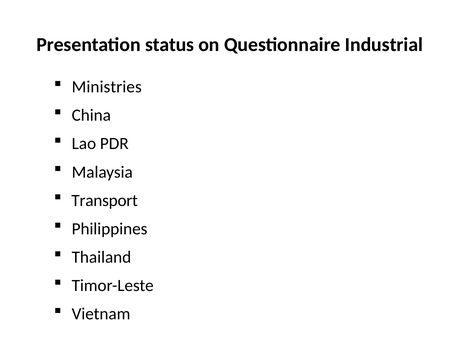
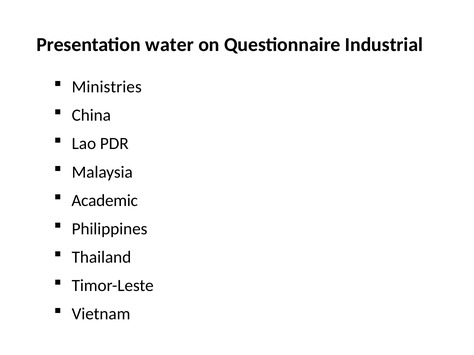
status: status -> water
Transport: Transport -> Academic
